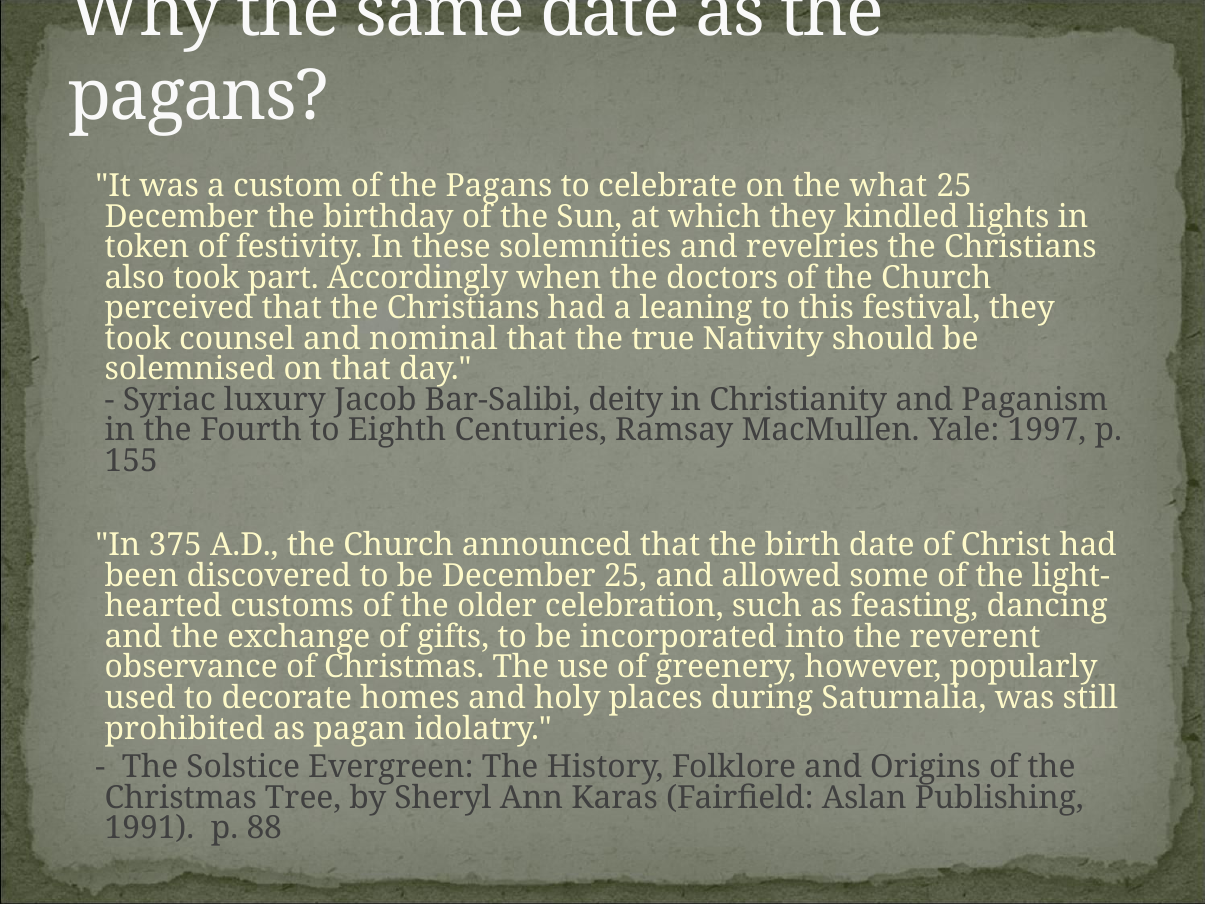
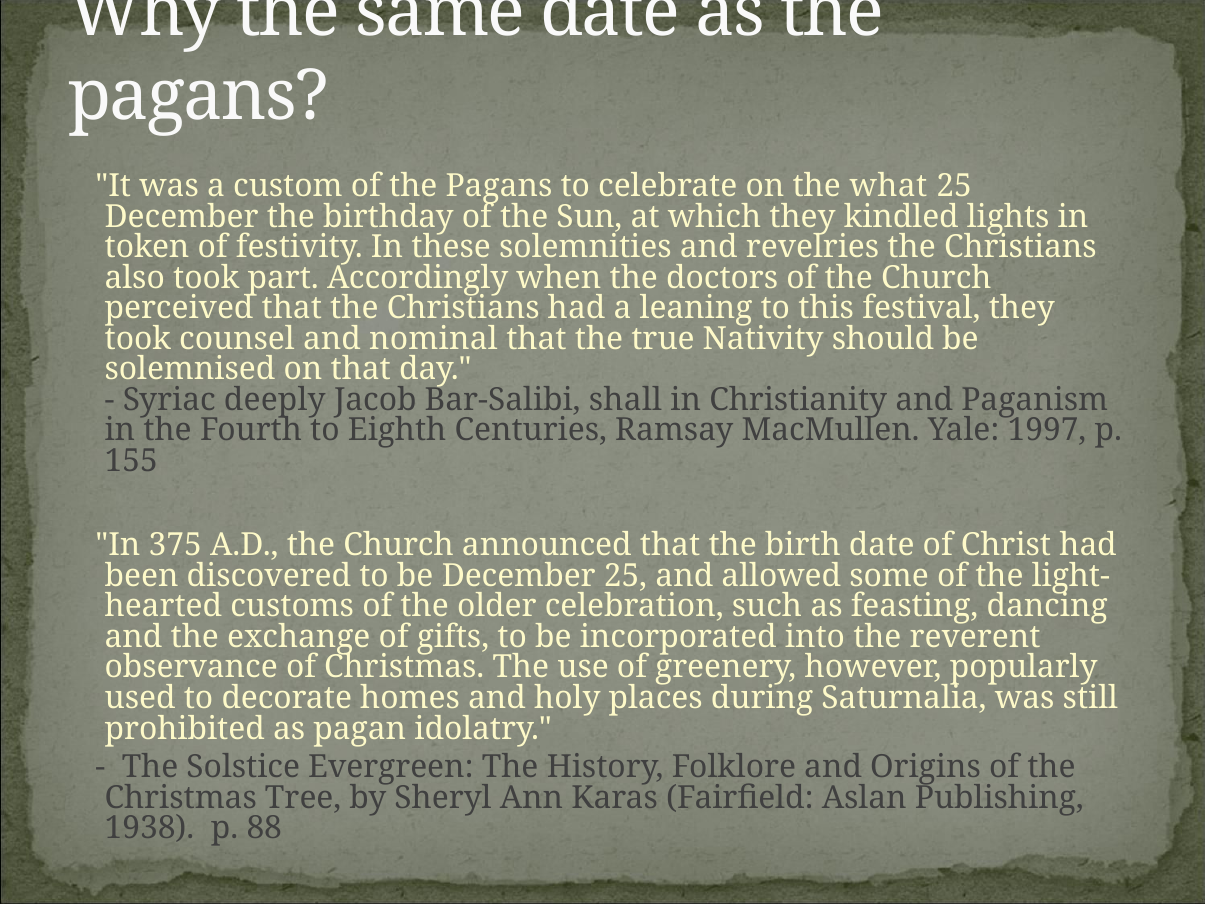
luxury: luxury -> deeply
deity: deity -> shall
1991: 1991 -> 1938
